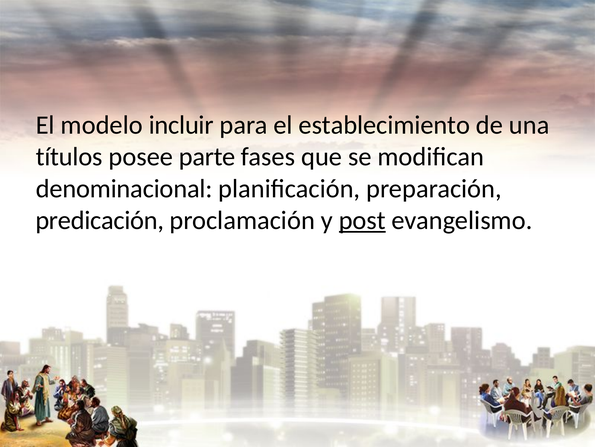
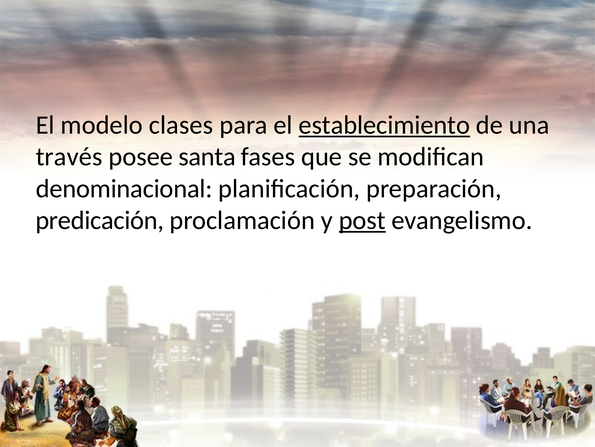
incluir: incluir -> clases
establecimiento underline: none -> present
títulos: títulos -> través
parte: parte -> santa
